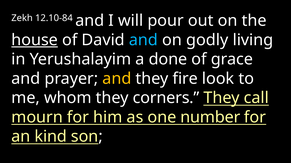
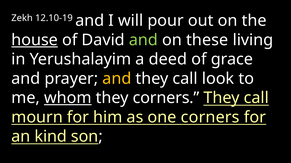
12.10-84: 12.10-84 -> 12.10-19
and at (143, 40) colour: light blue -> light green
godly: godly -> these
done: done -> deed
fire at (185, 79): fire -> call
whom underline: none -> present
one number: number -> corners
